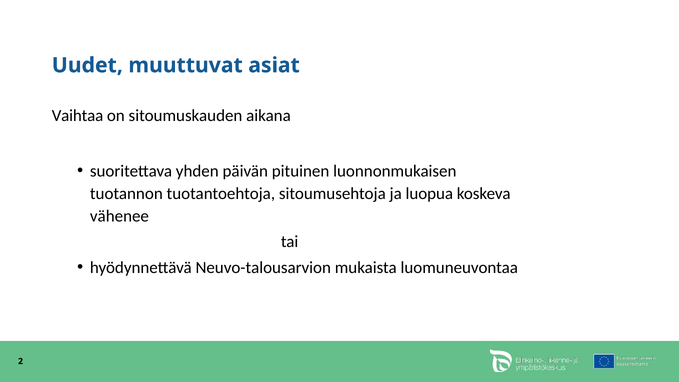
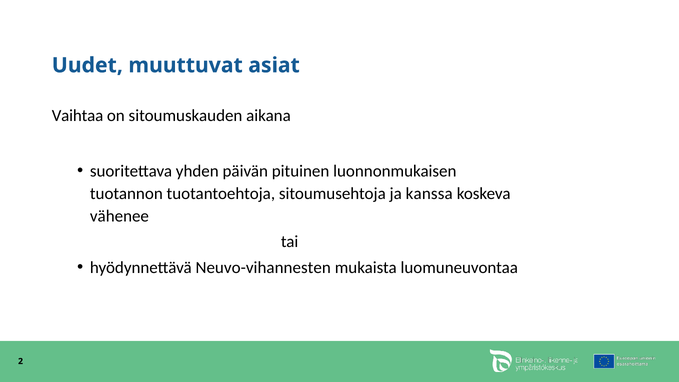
luopua: luopua -> kanssa
Neuvo-talousarvion: Neuvo-talousarvion -> Neuvo-vihannesten
